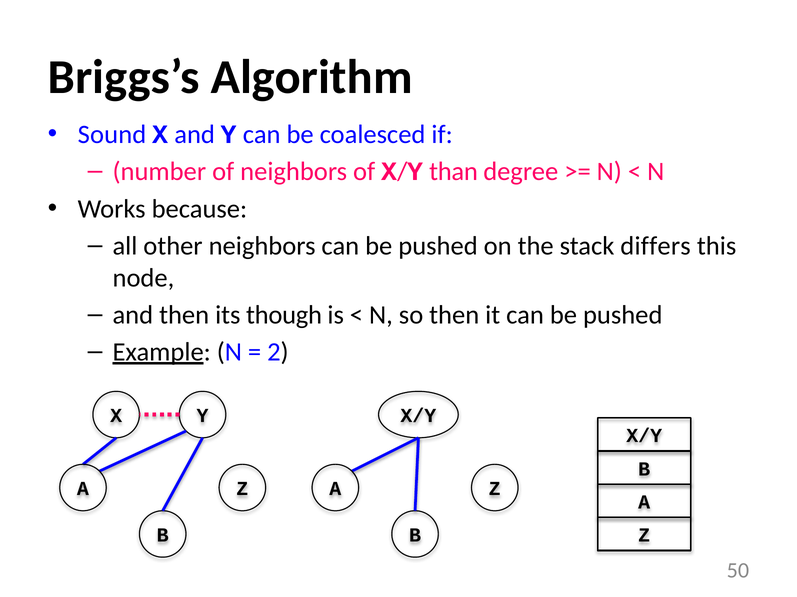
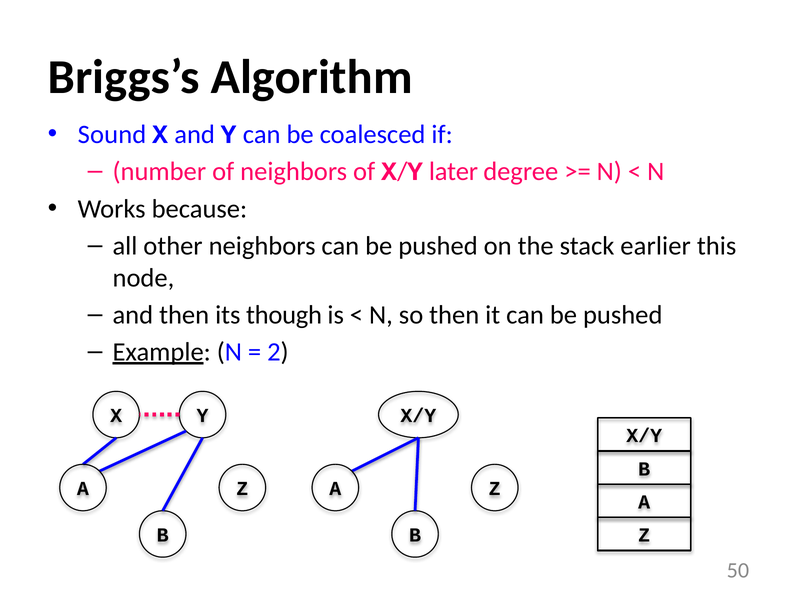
than: than -> later
differs: differs -> earlier
